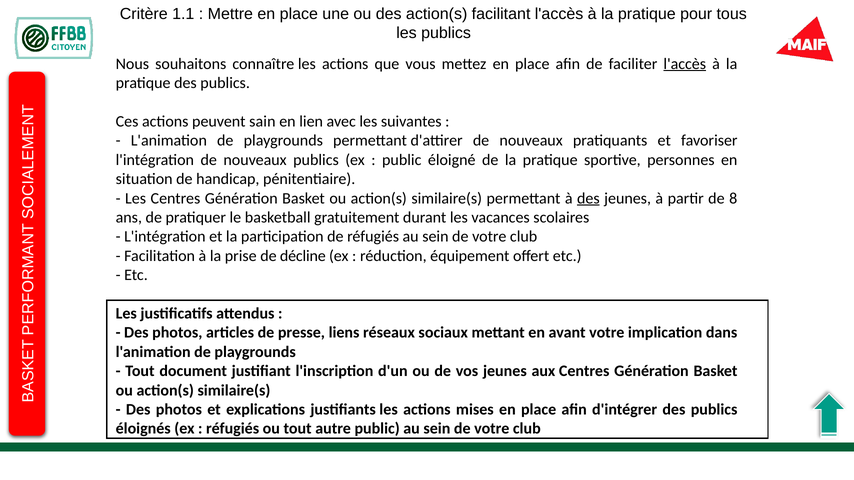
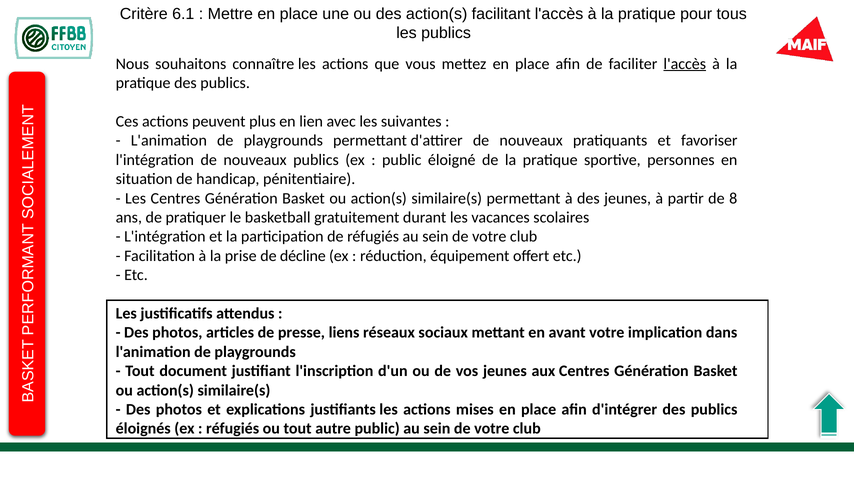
1.1: 1.1 -> 6.1
sain: sain -> plus
des at (588, 198) underline: present -> none
